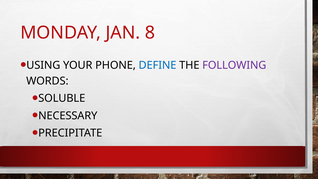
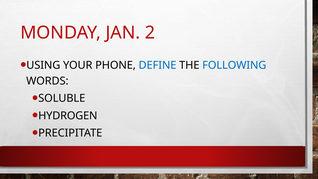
8: 8 -> 2
FOLLOWING colour: purple -> blue
NECESSARY: NECESSARY -> HYDROGEN
